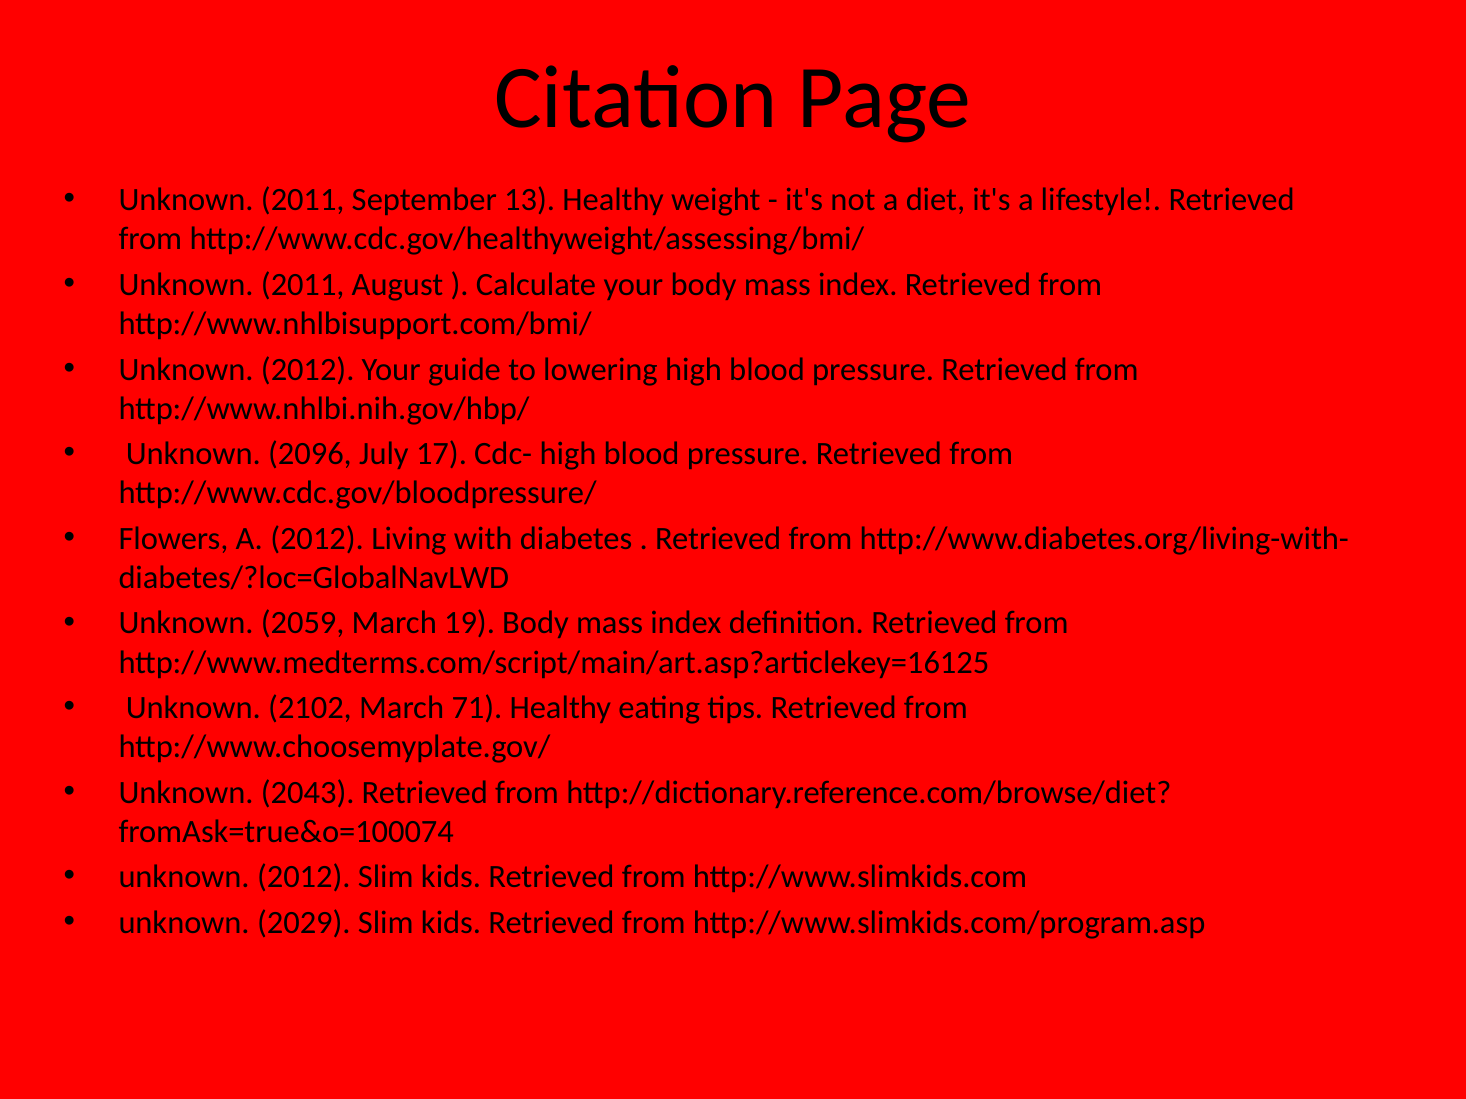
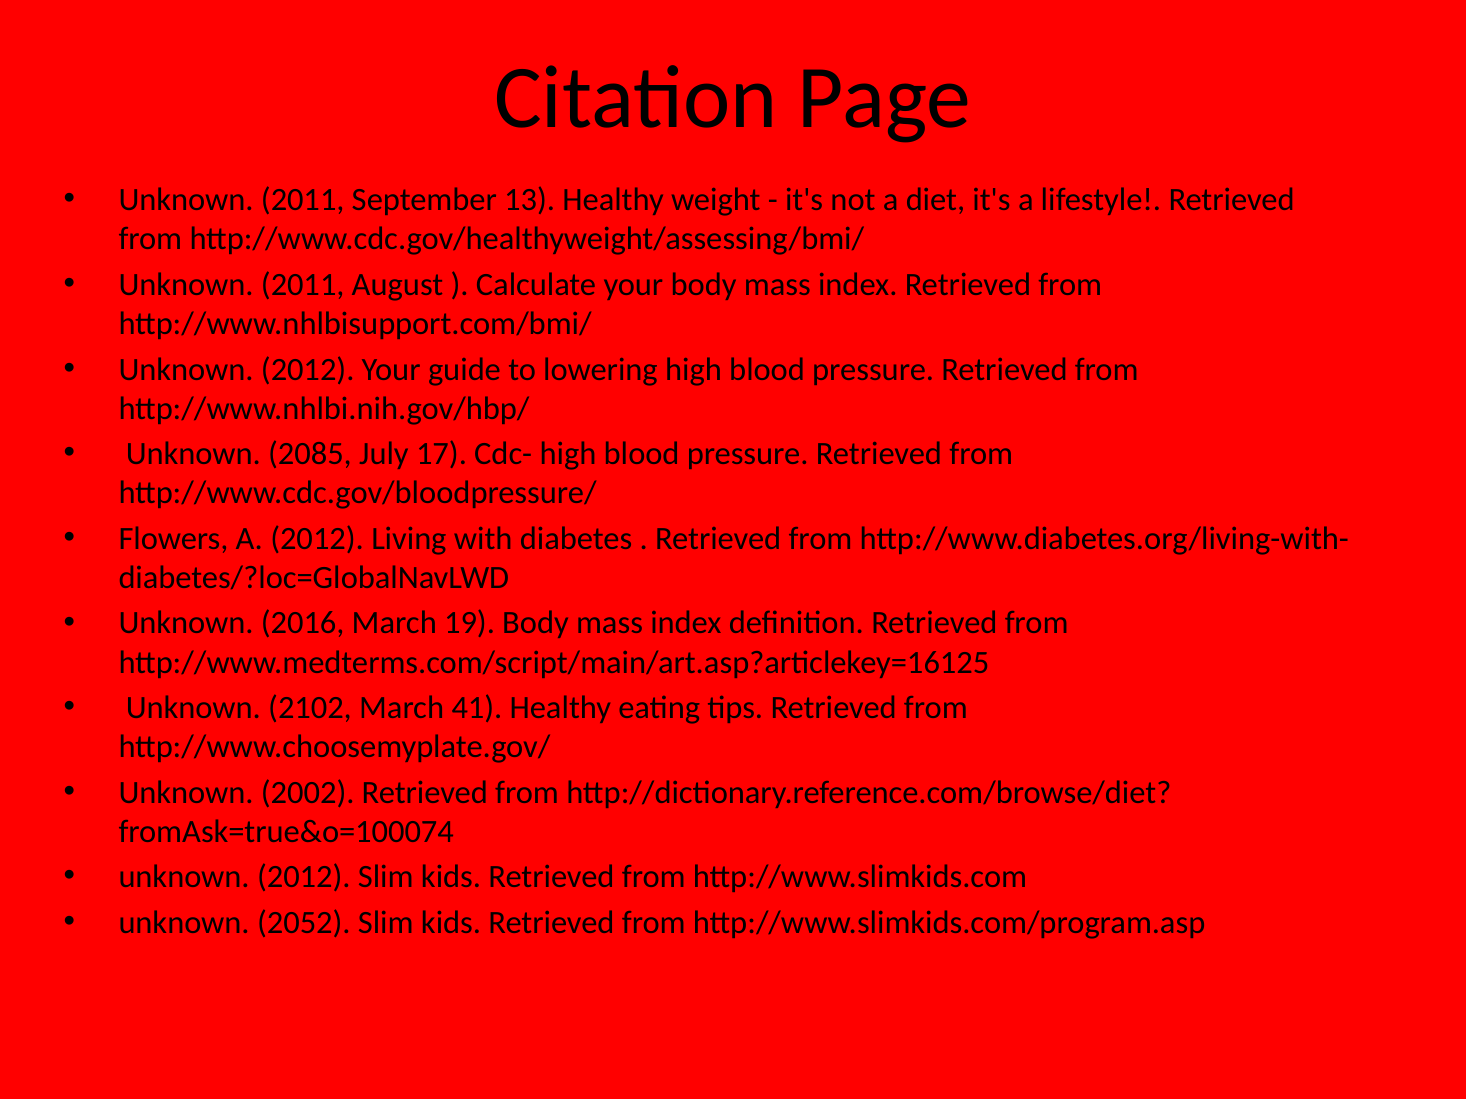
2096: 2096 -> 2085
2059: 2059 -> 2016
71: 71 -> 41
2043: 2043 -> 2002
2029: 2029 -> 2052
